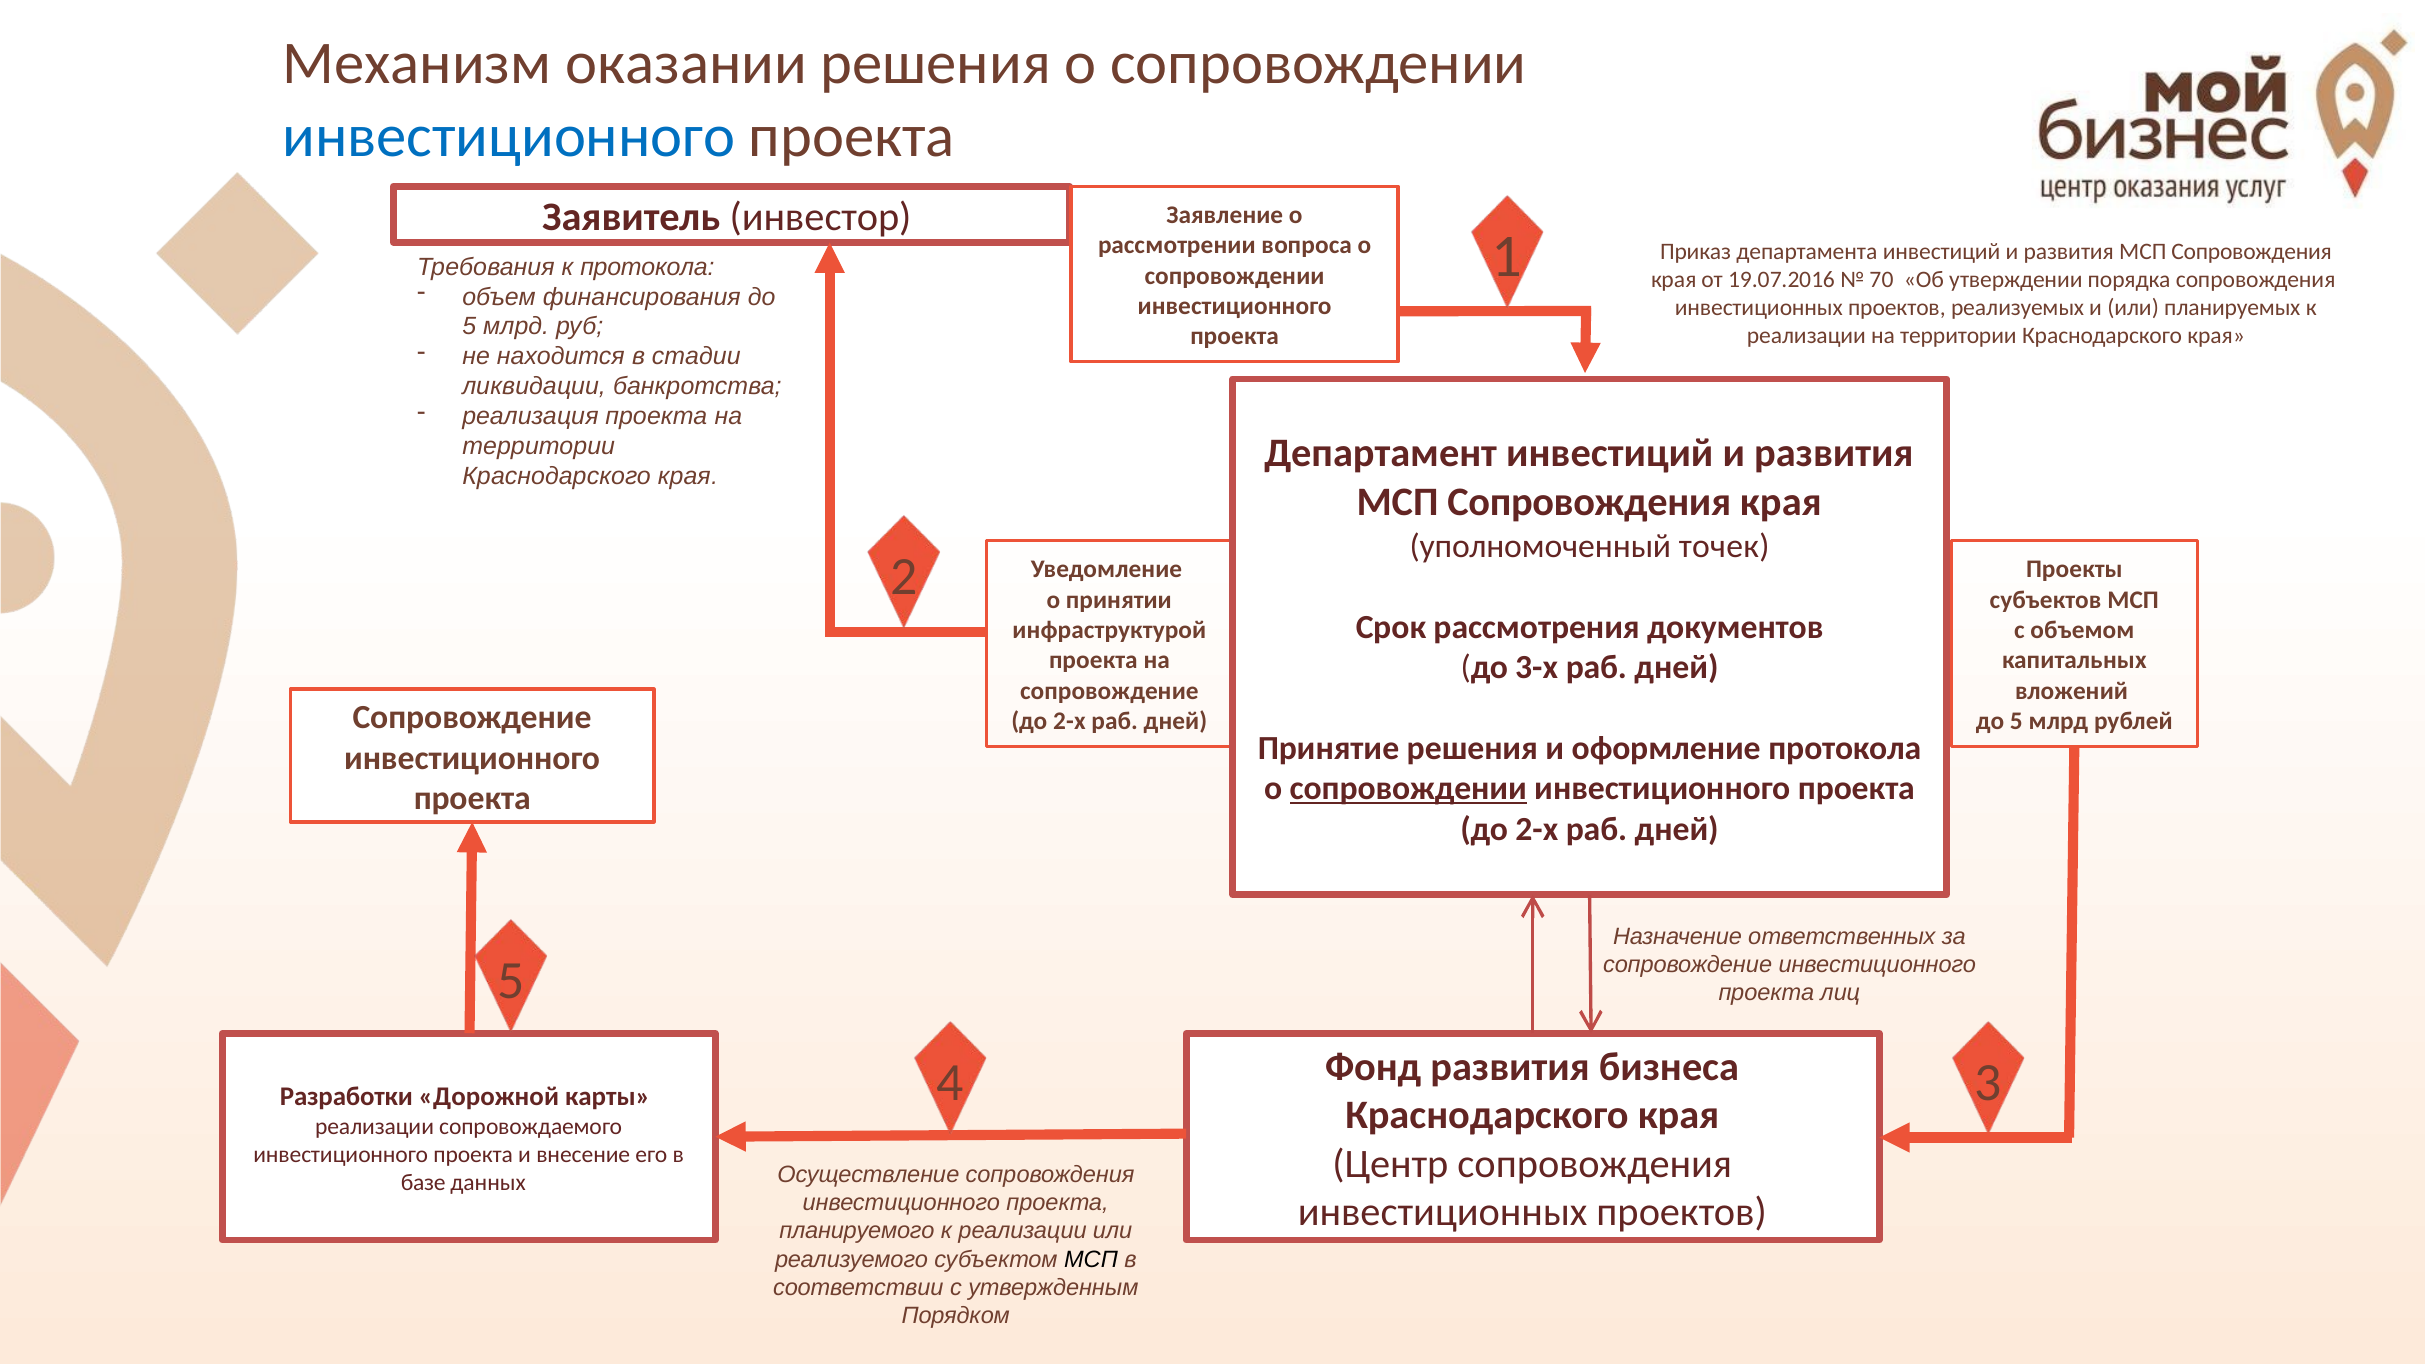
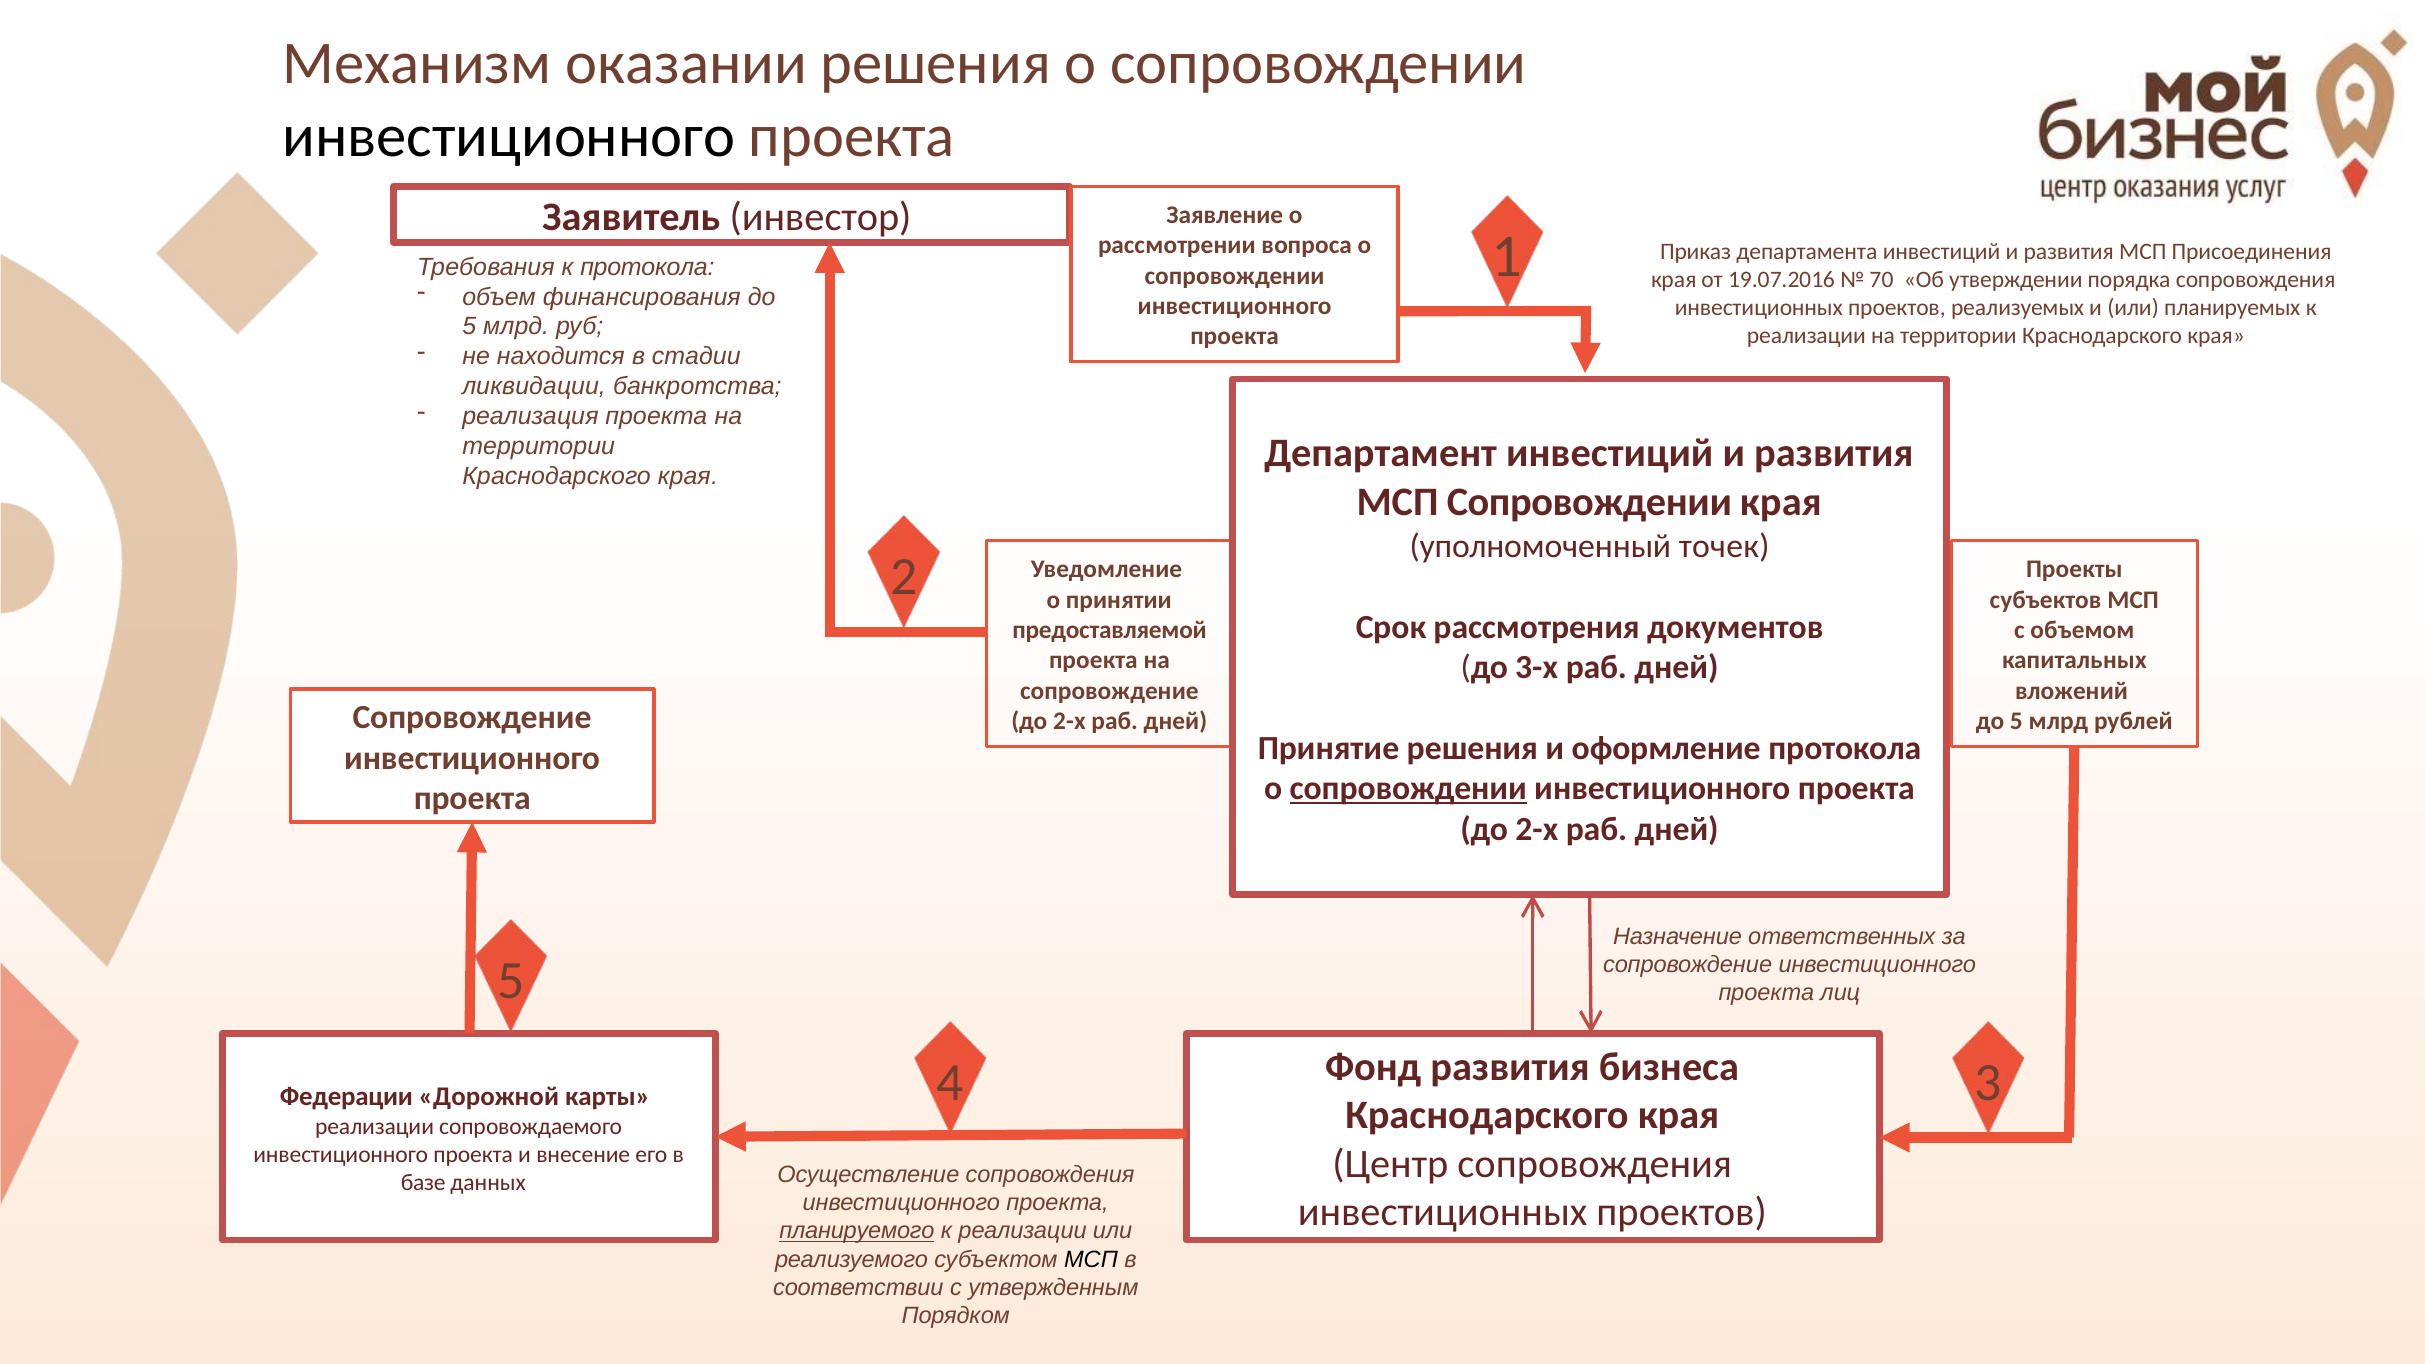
инвестиционного at (509, 136) colour: blue -> black
Сопровождения at (2252, 251): Сопровождения -> Присоединения
Сопровождения at (1589, 502): Сопровождения -> Сопровождении
инфраструктурой: инфраструктурой -> предоставляемой
Разработки: Разработки -> Федерации
планируемого underline: none -> present
